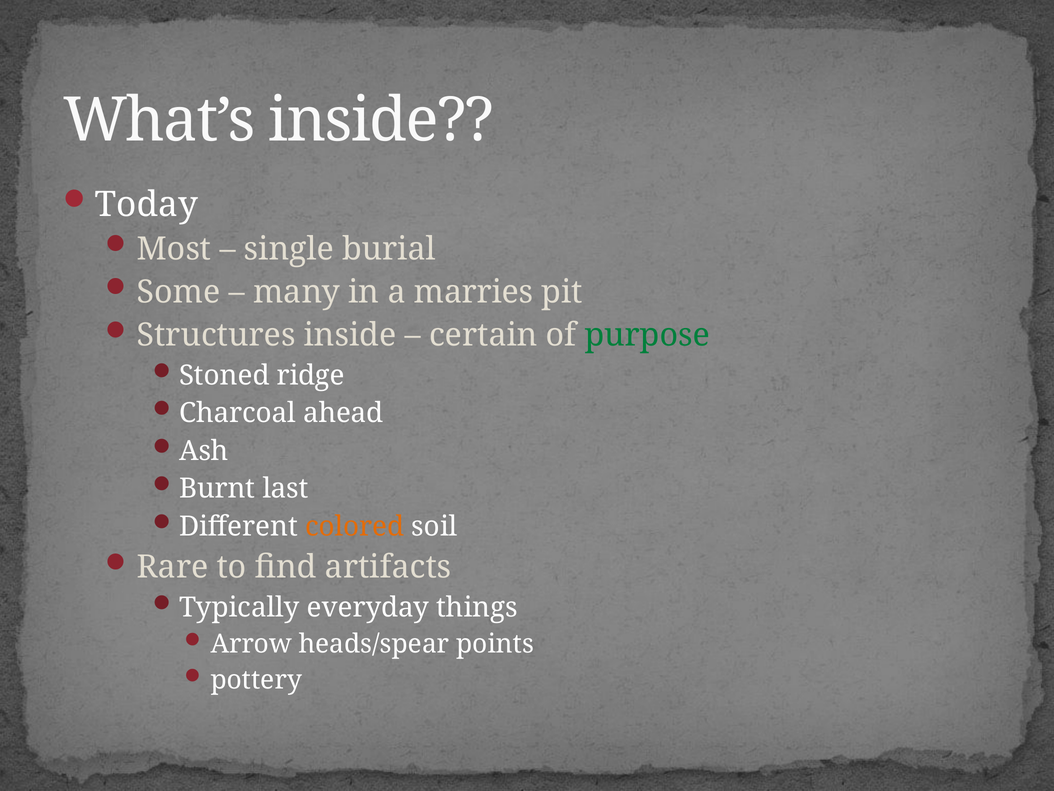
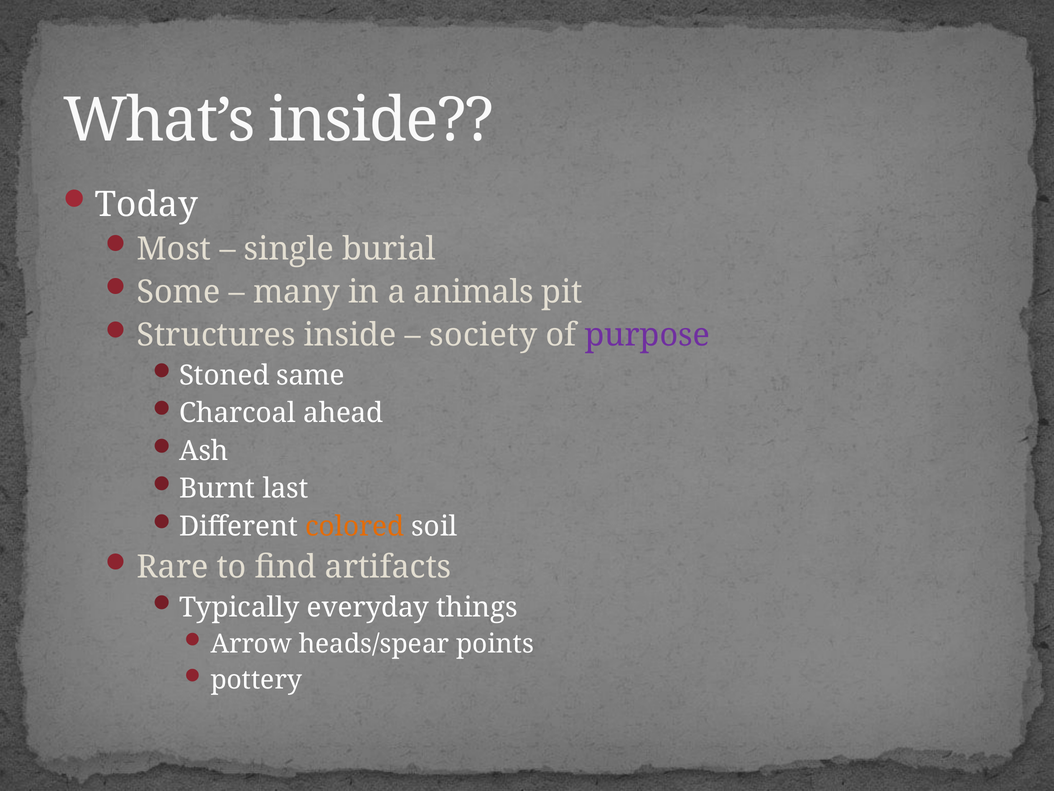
marries: marries -> animals
certain: certain -> society
purpose colour: green -> purple
ridge: ridge -> same
